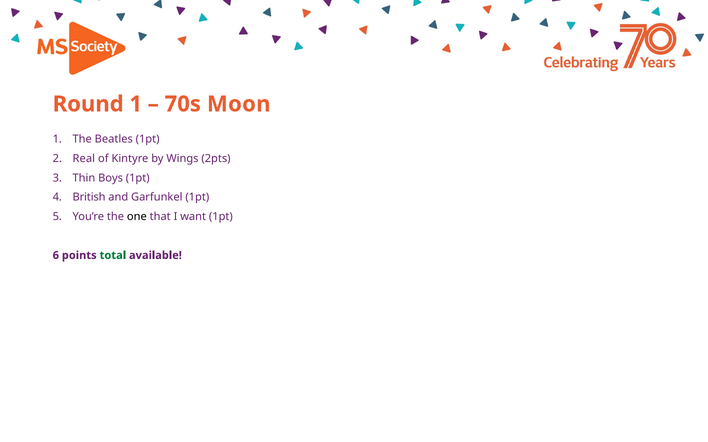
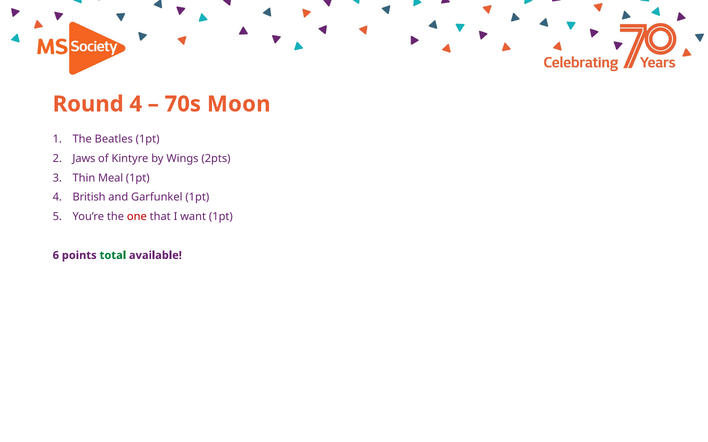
Round 1: 1 -> 4
Real: Real -> Jaws
Boys: Boys -> Meal
one colour: black -> red
